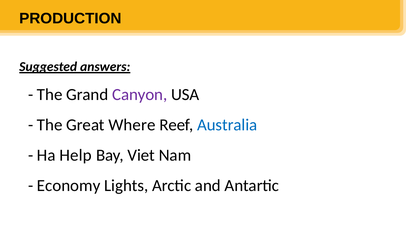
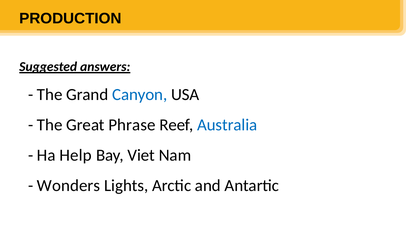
Canyon colour: purple -> blue
Where: Where -> Phrase
Economy: Economy -> Wonders
